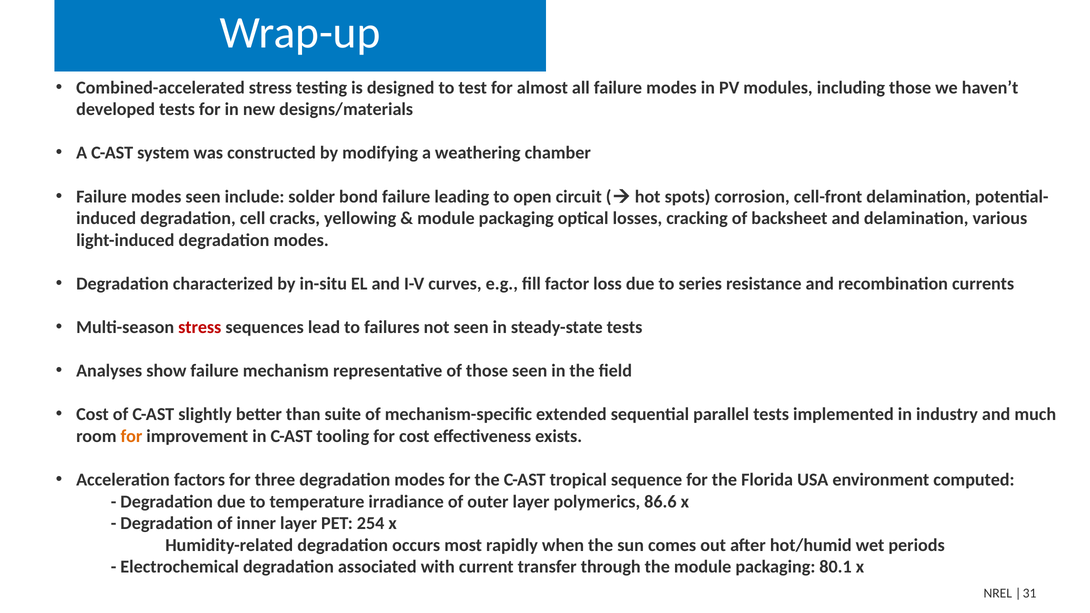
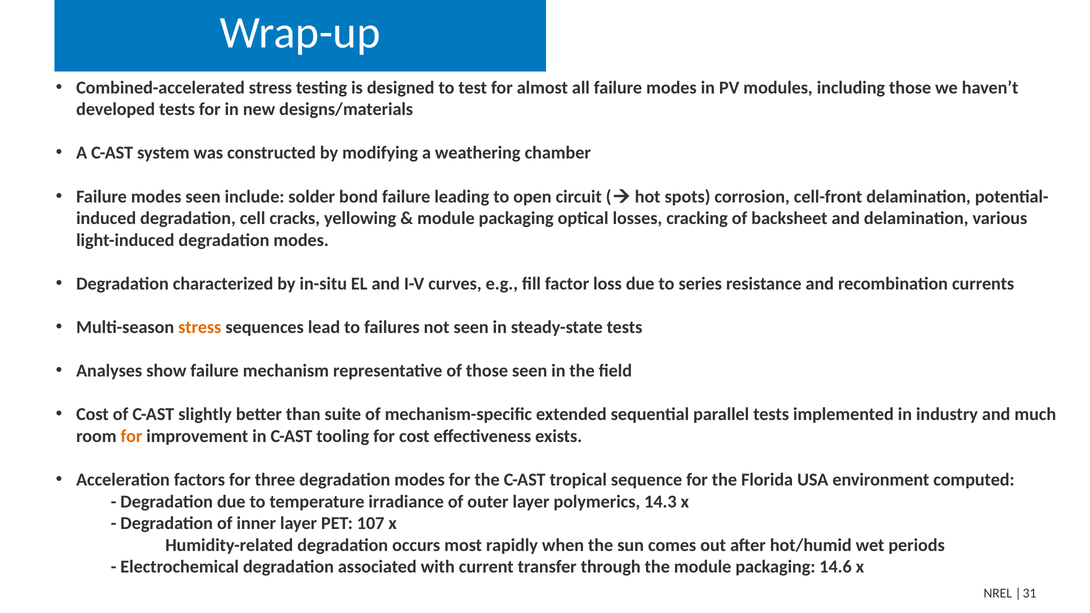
stress at (200, 327) colour: red -> orange
86.6: 86.6 -> 14.3
254: 254 -> 107
80.1: 80.1 -> 14.6
